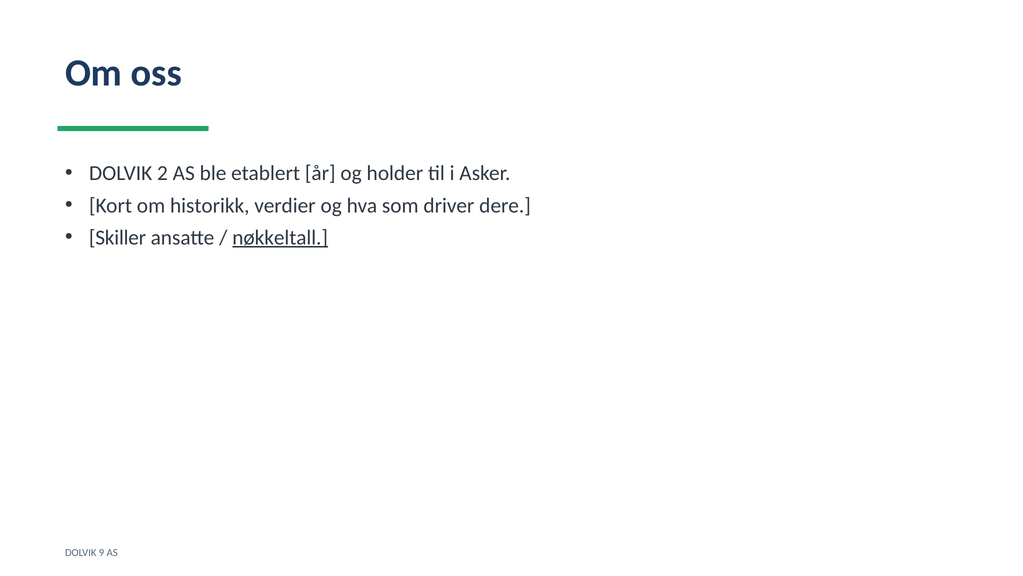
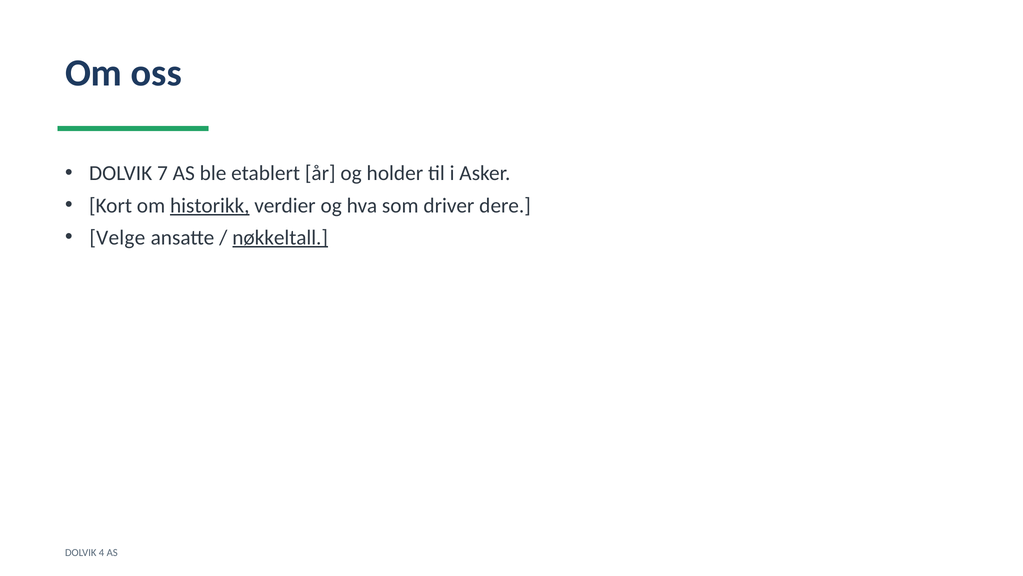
2: 2 -> 7
historikk underline: none -> present
Skiller: Skiller -> Velge
9: 9 -> 4
